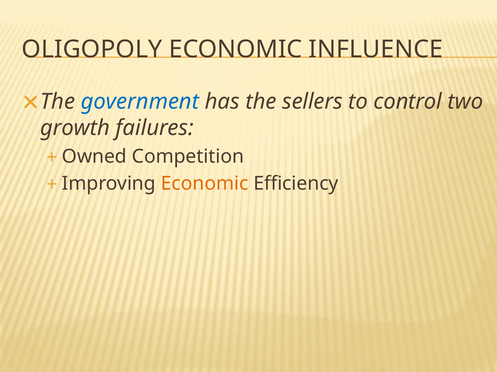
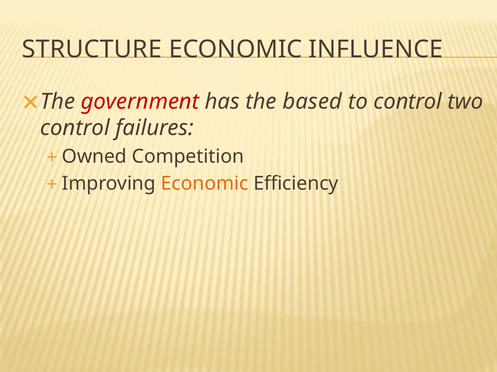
OLIGOPOLY: OLIGOPOLY -> STRUCTURE
government colour: blue -> red
sellers: sellers -> based
growth at (75, 128): growth -> control
